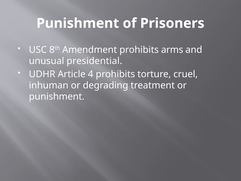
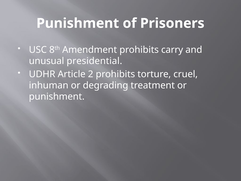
arms: arms -> carry
4: 4 -> 2
